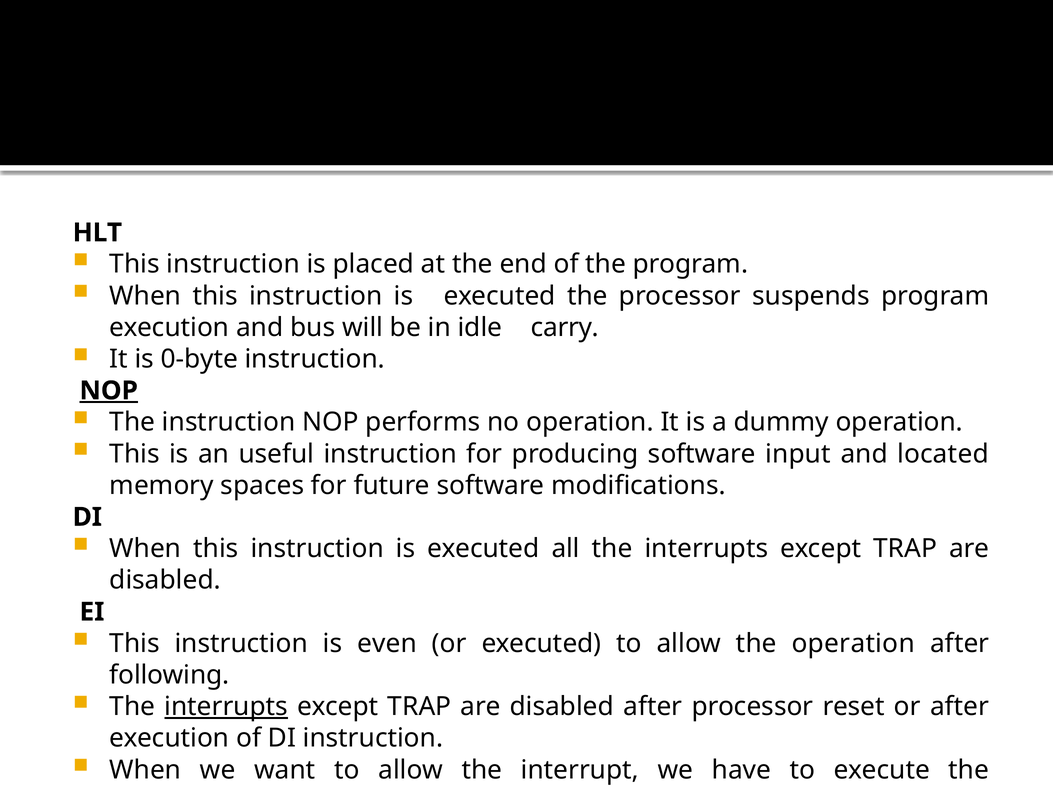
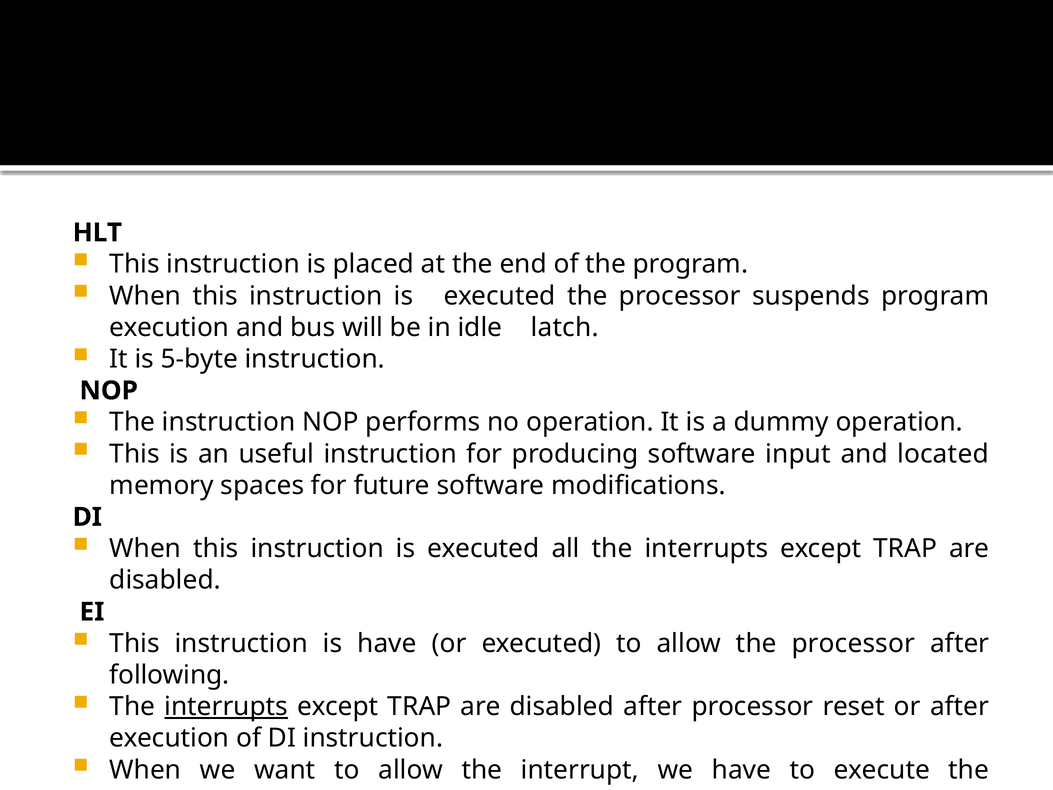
carry: carry -> latch
0-byte: 0-byte -> 5-byte
NOP at (109, 391) underline: present -> none
is even: even -> have
allow the operation: operation -> processor
